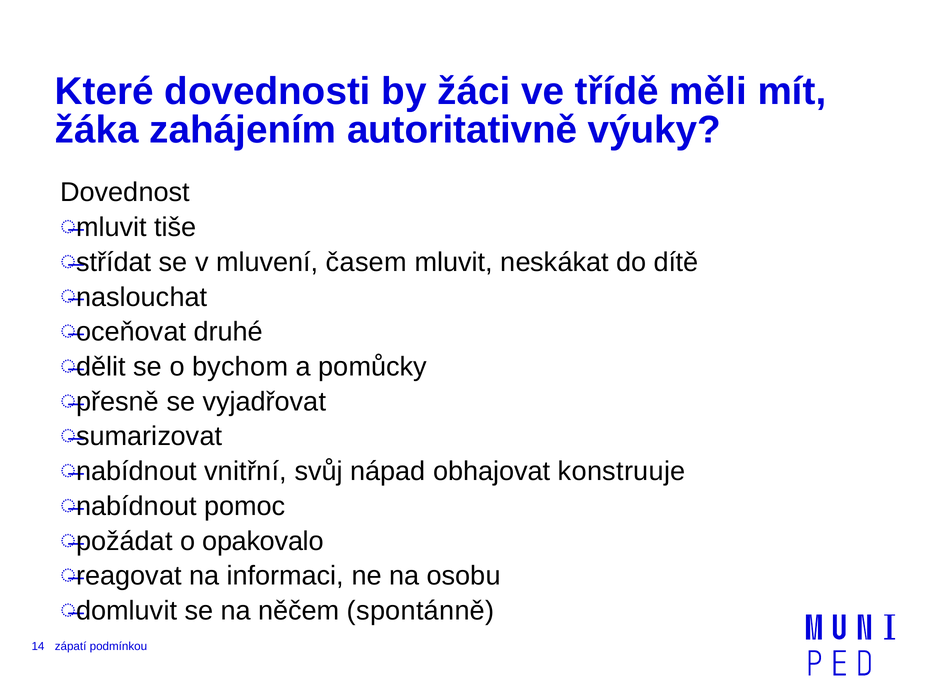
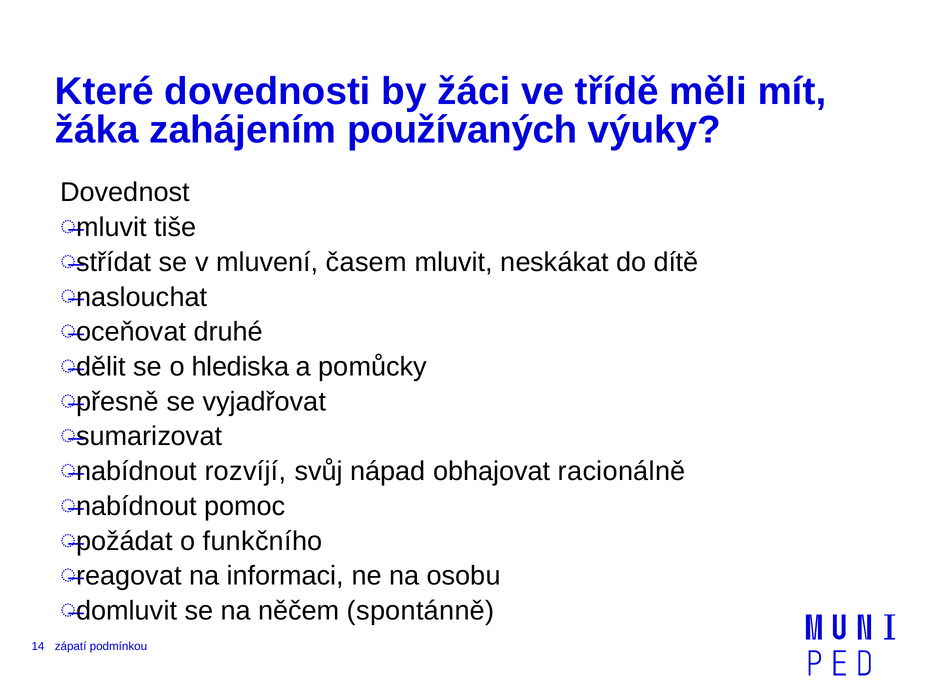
autoritativně: autoritativně -> používaných
bychom: bychom -> hlediska
vnitřní: vnitřní -> rozvíjí
konstruuje: konstruuje -> racionálně
opakovalo: opakovalo -> funkčního
